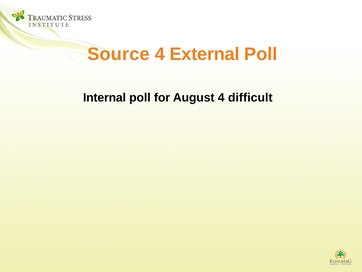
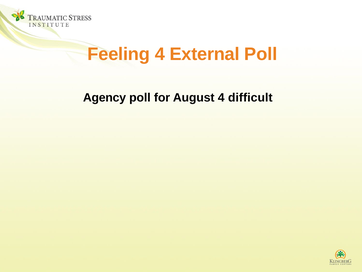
Source: Source -> Feeling
Internal: Internal -> Agency
